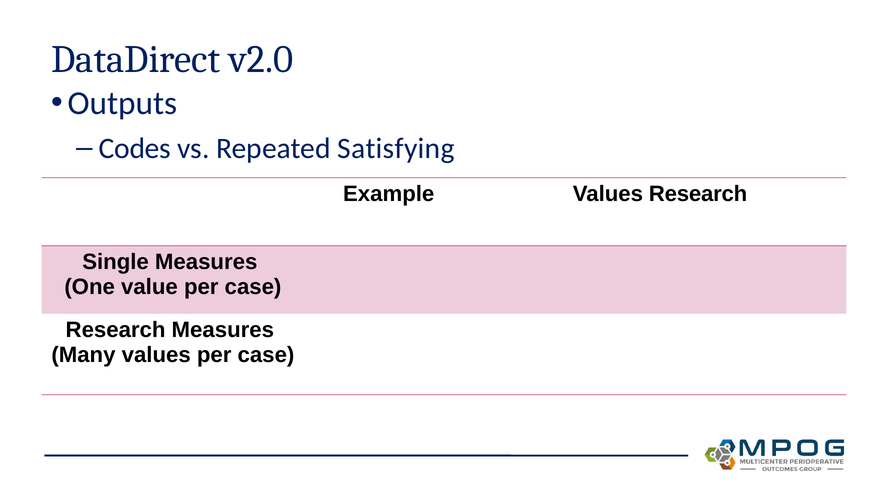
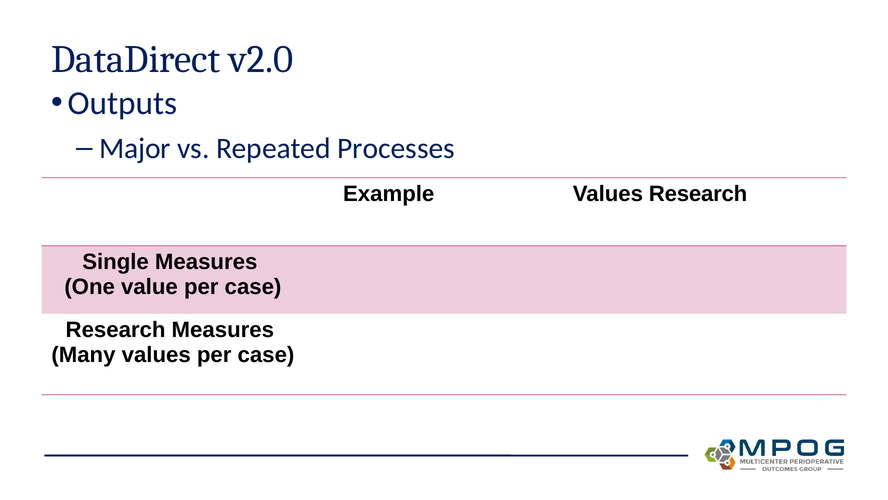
Codes: Codes -> Major
Satisfying: Satisfying -> Processes
